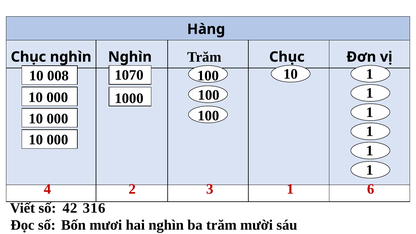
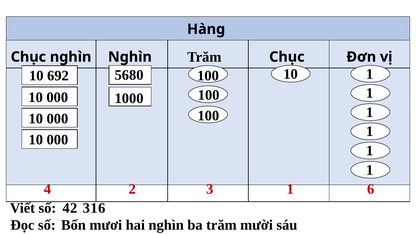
1070: 1070 -> 5680
008: 008 -> 692
